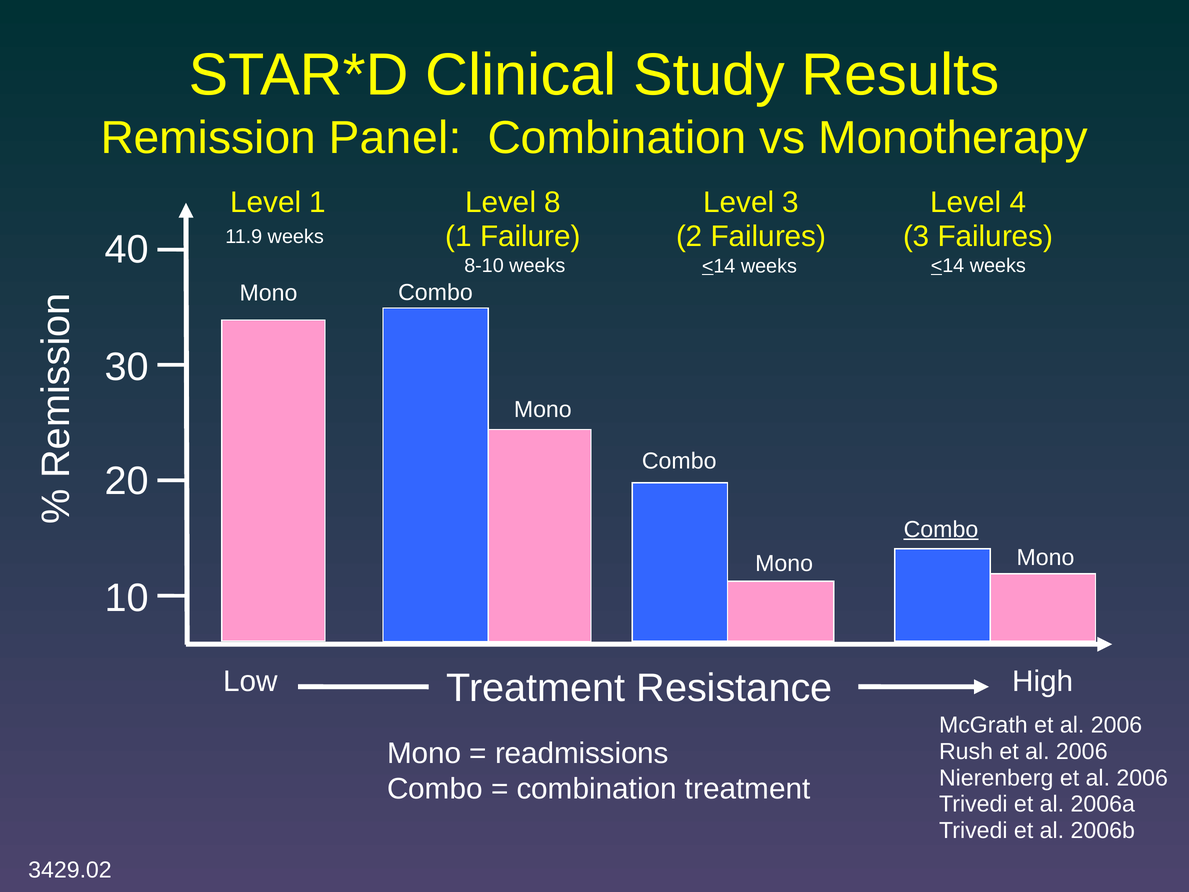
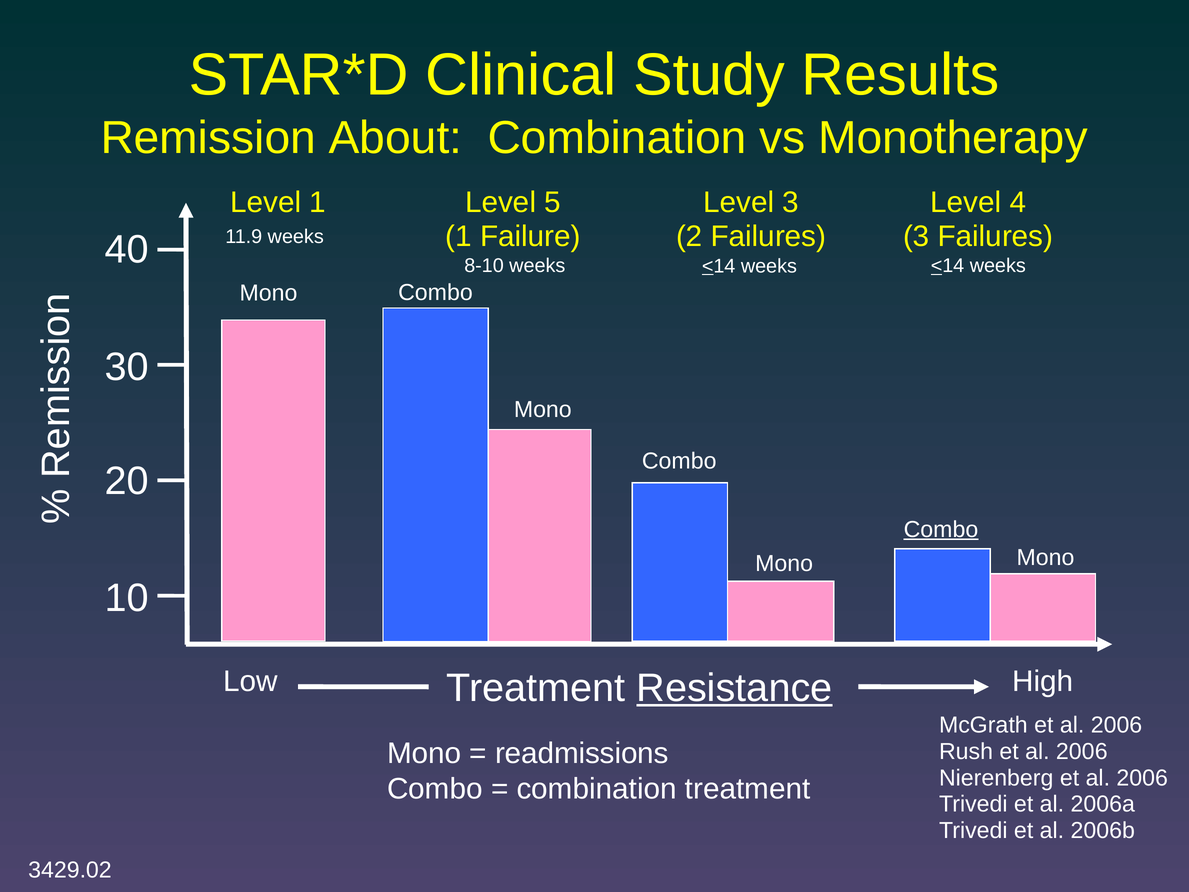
Panel: Panel -> About
8: 8 -> 5
Resistance underline: none -> present
